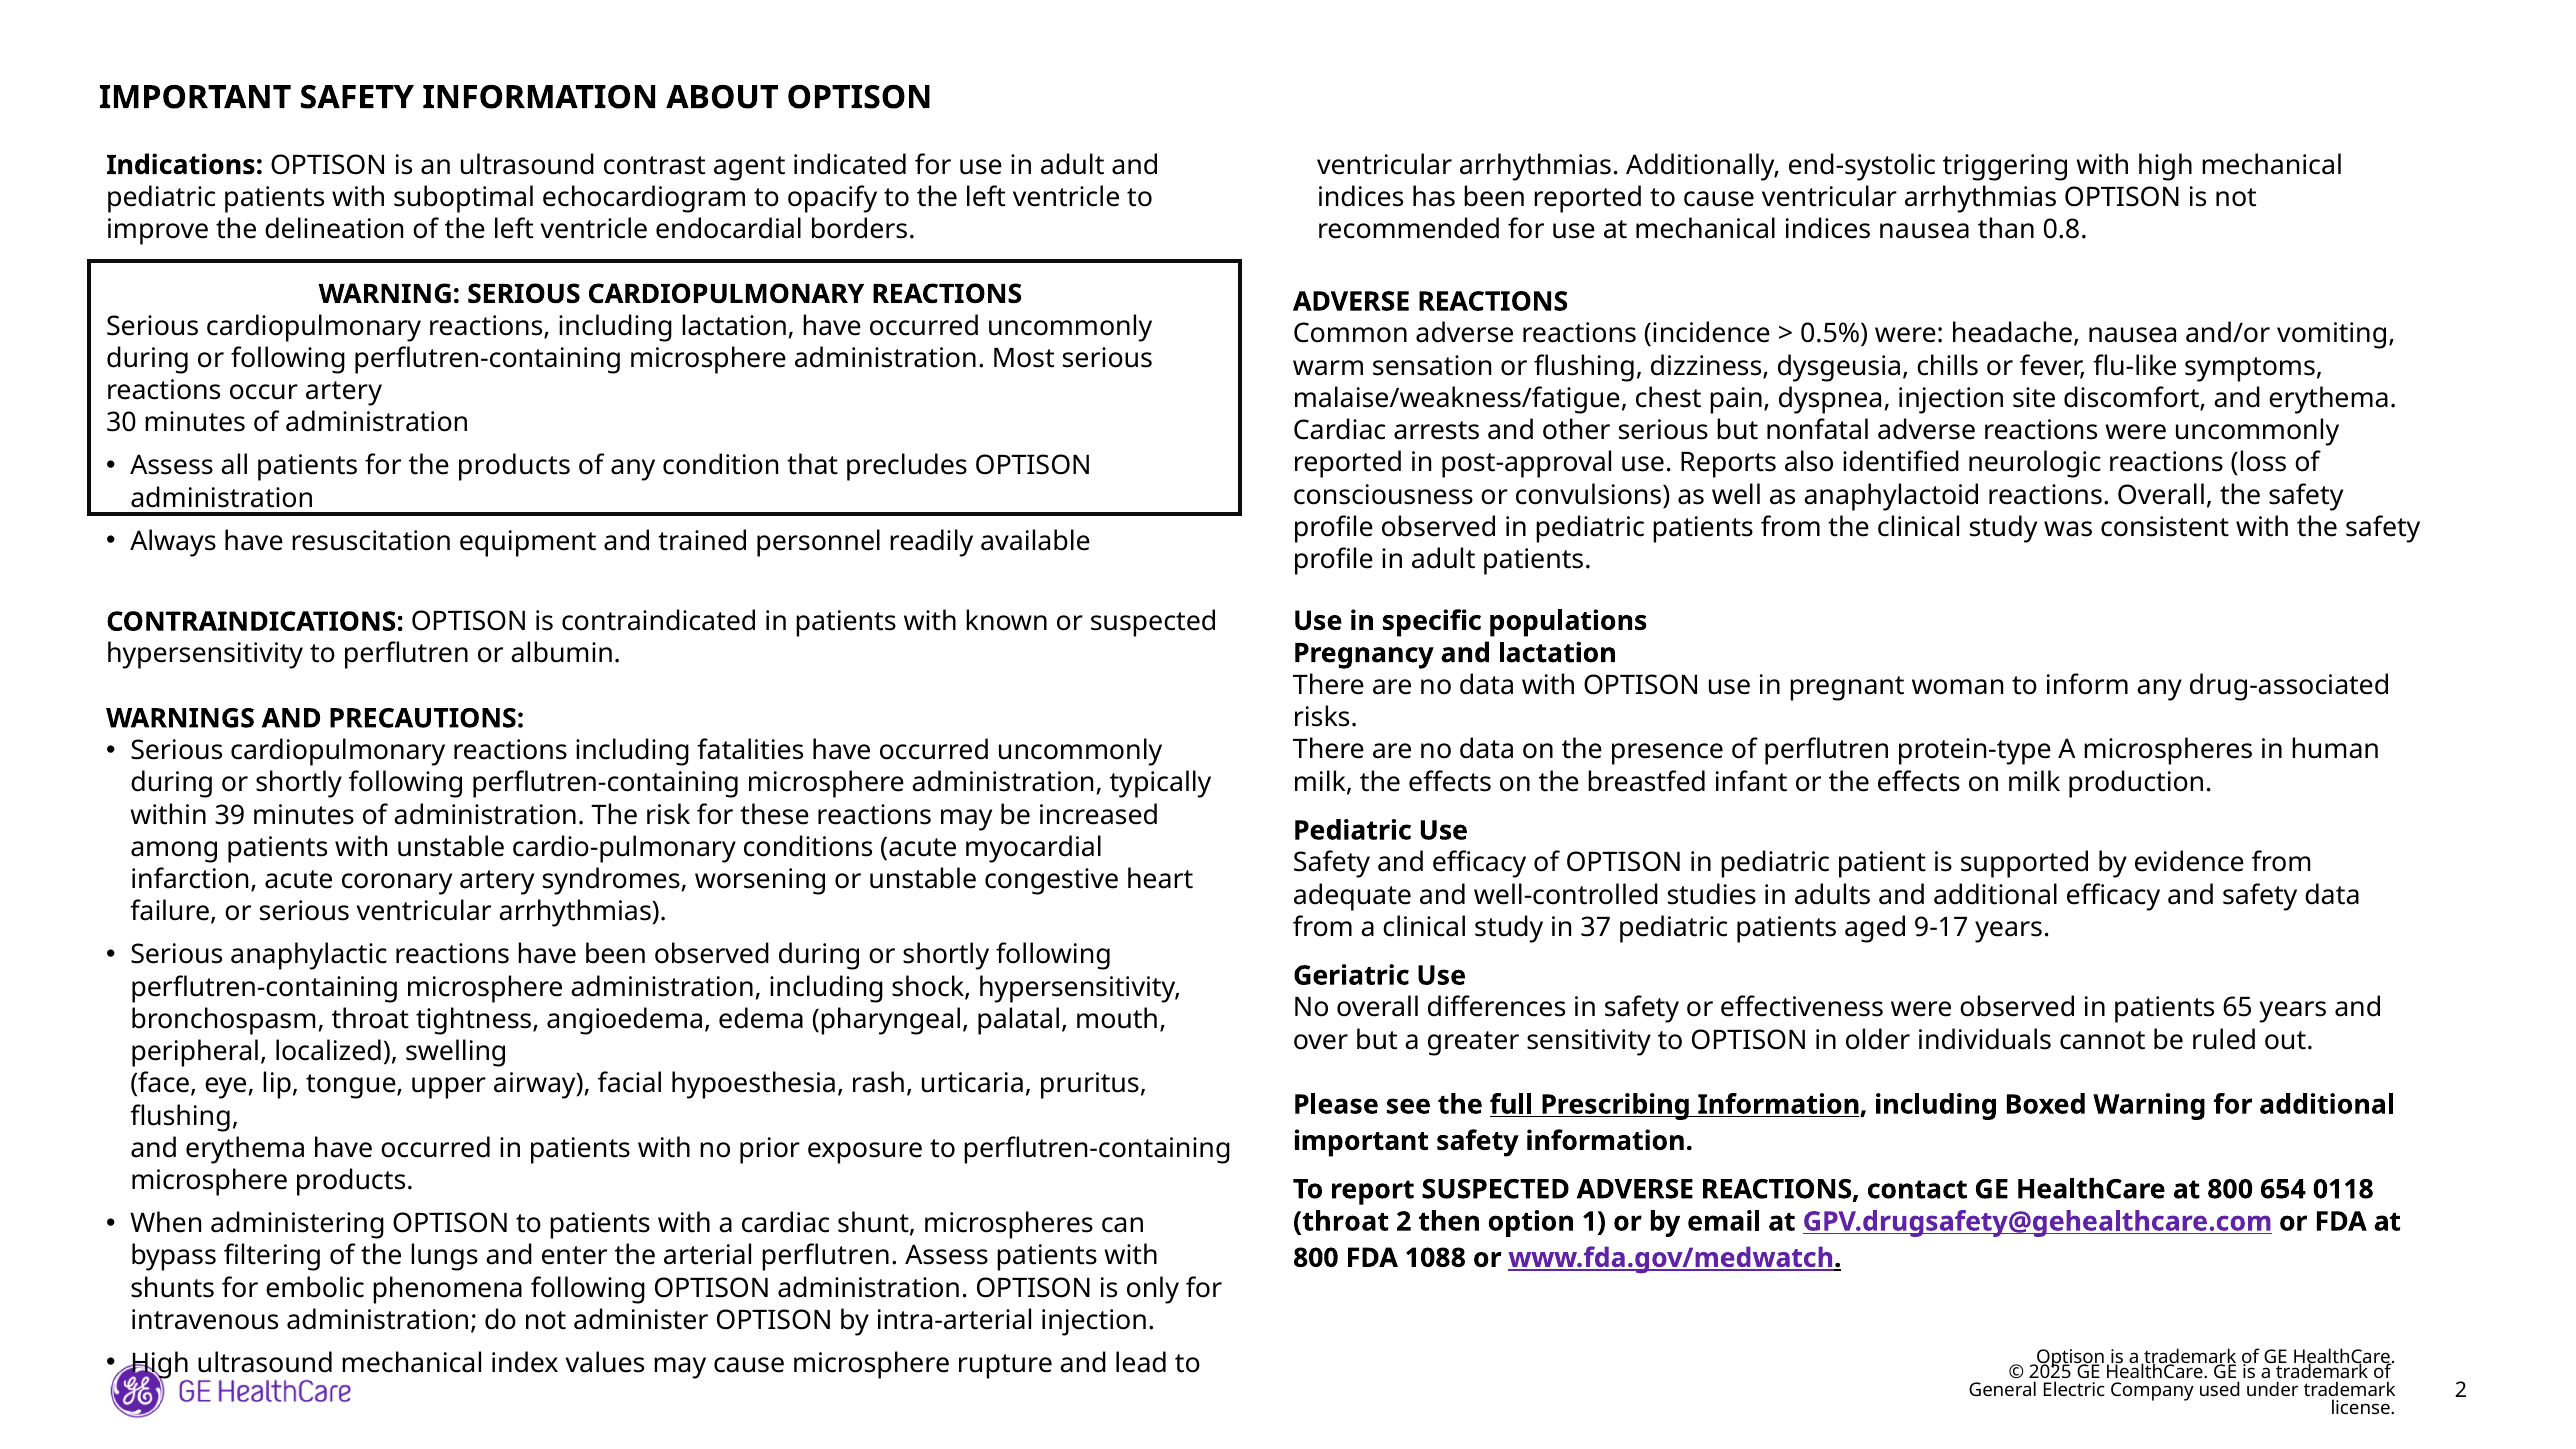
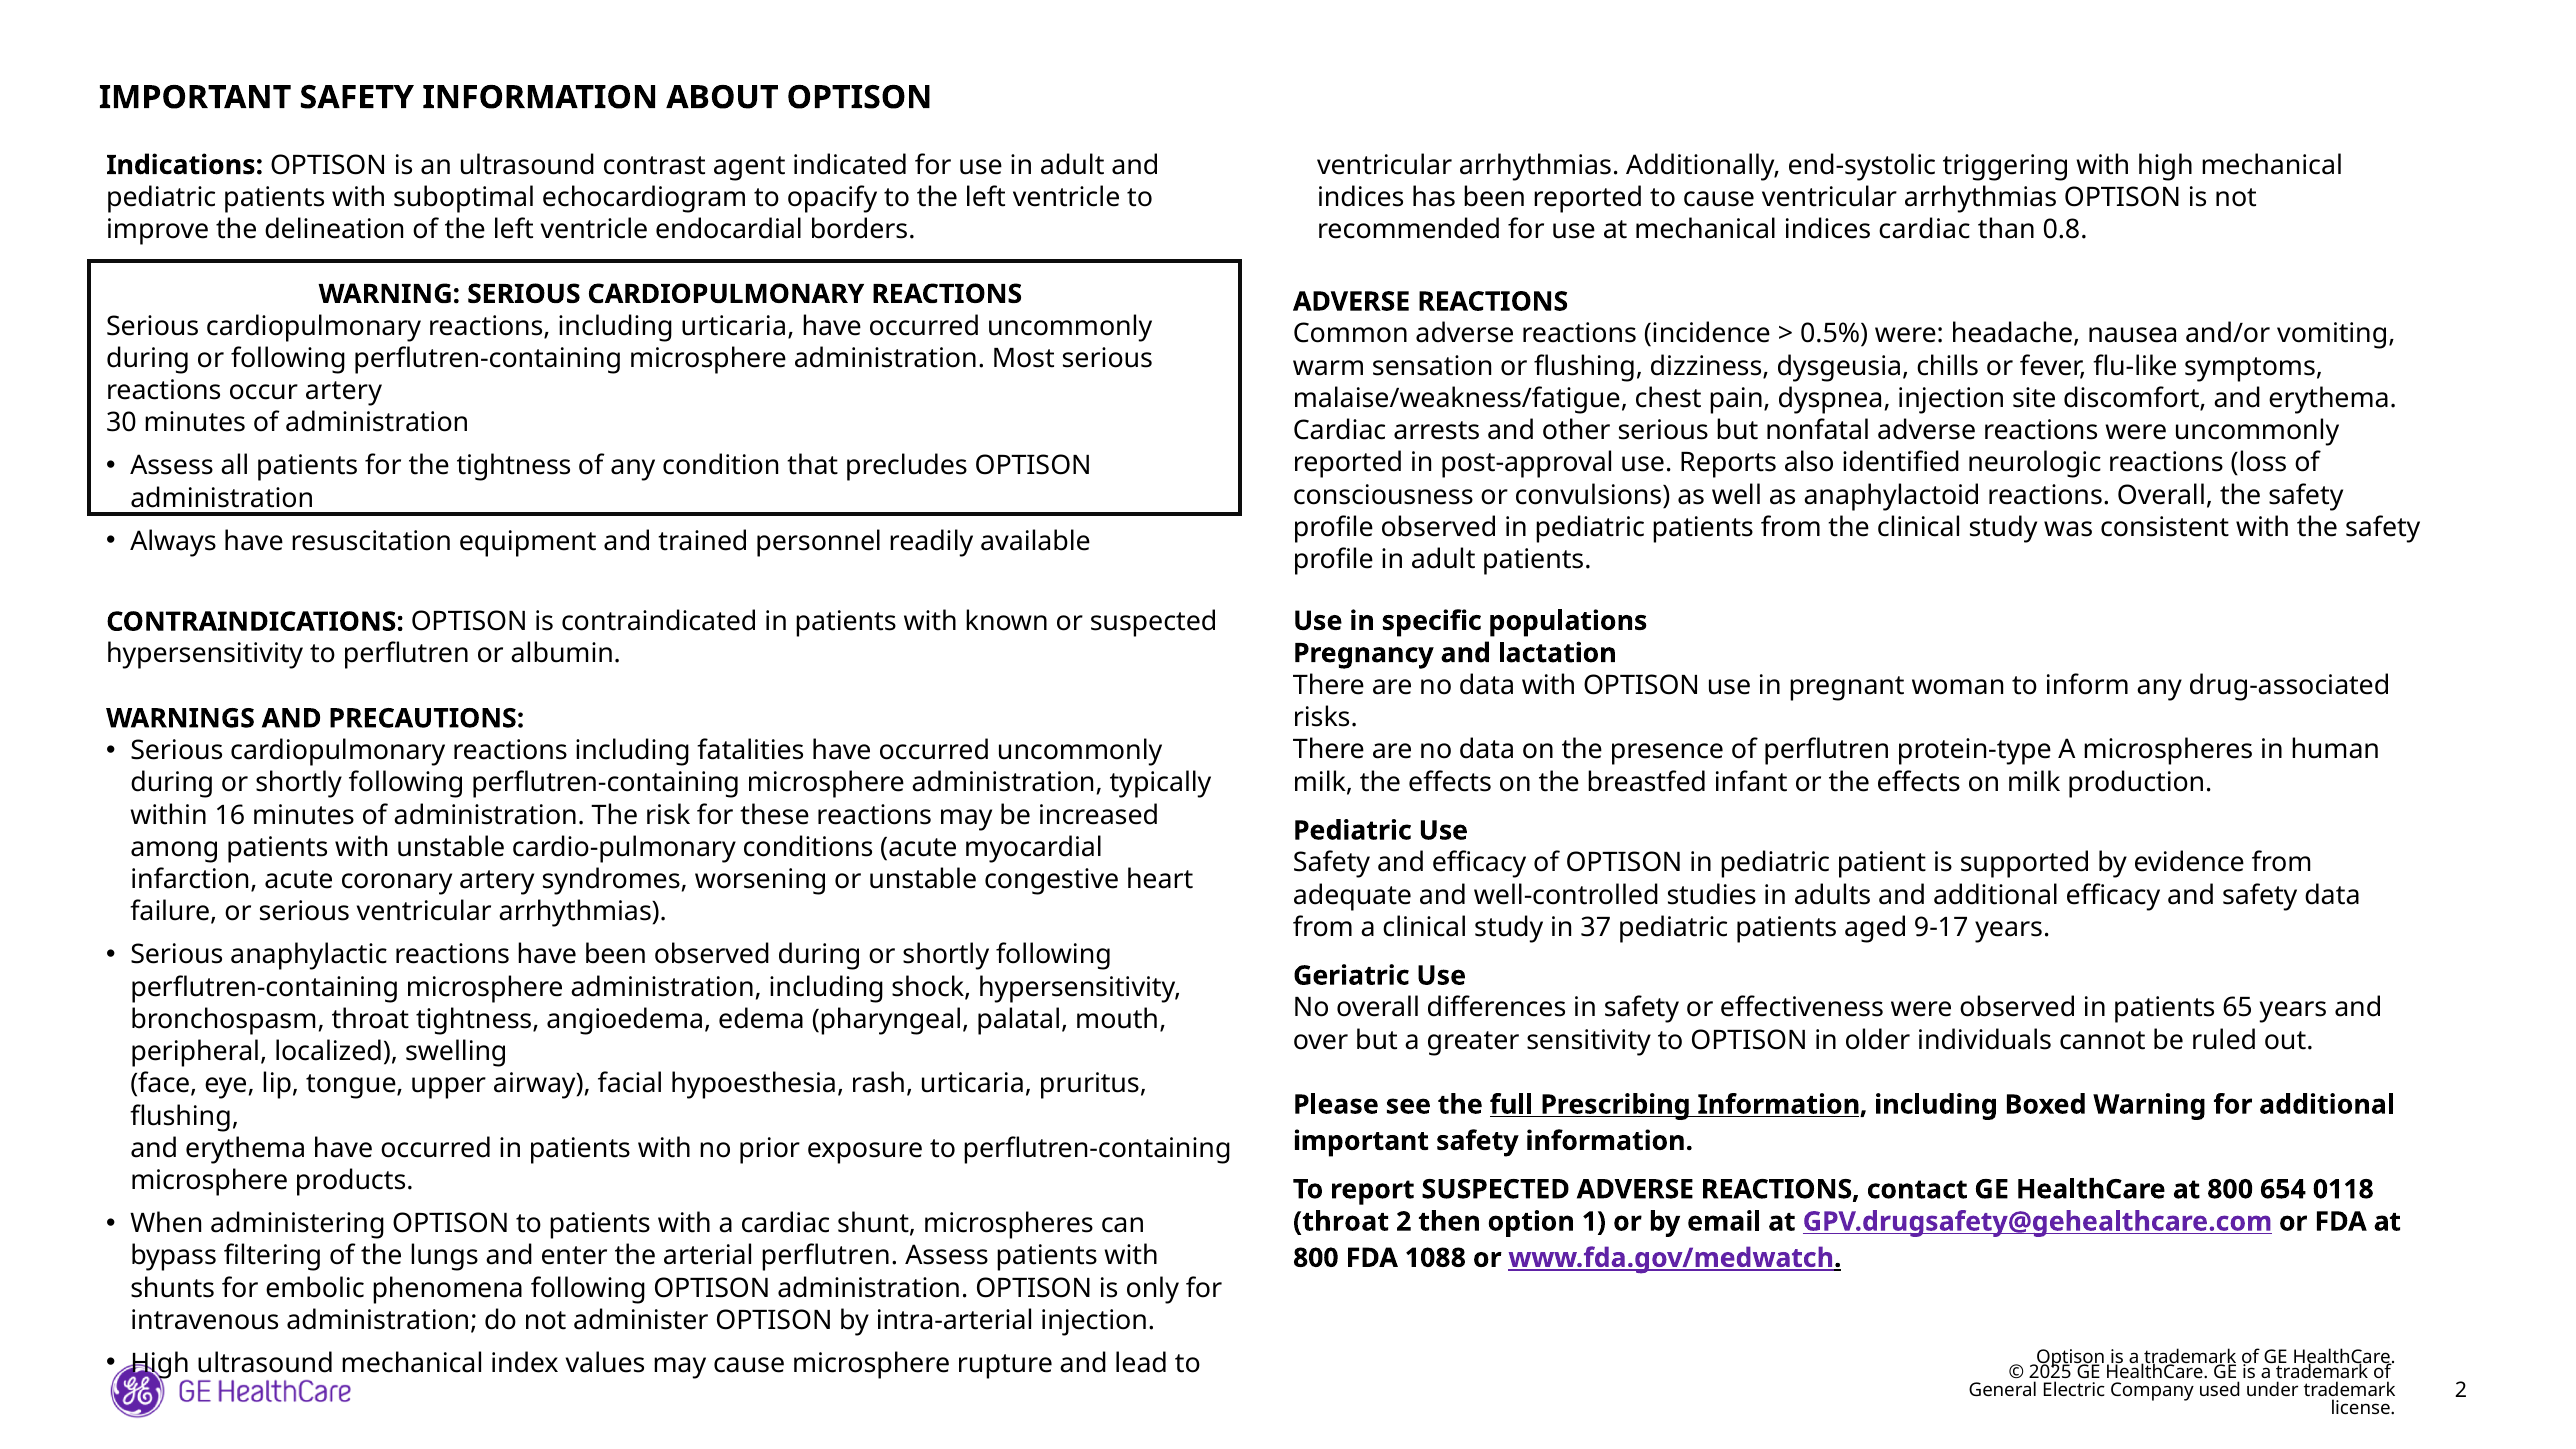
indices nausea: nausea -> cardiac
including lactation: lactation -> urticaria
the products: products -> tightness
39: 39 -> 16
